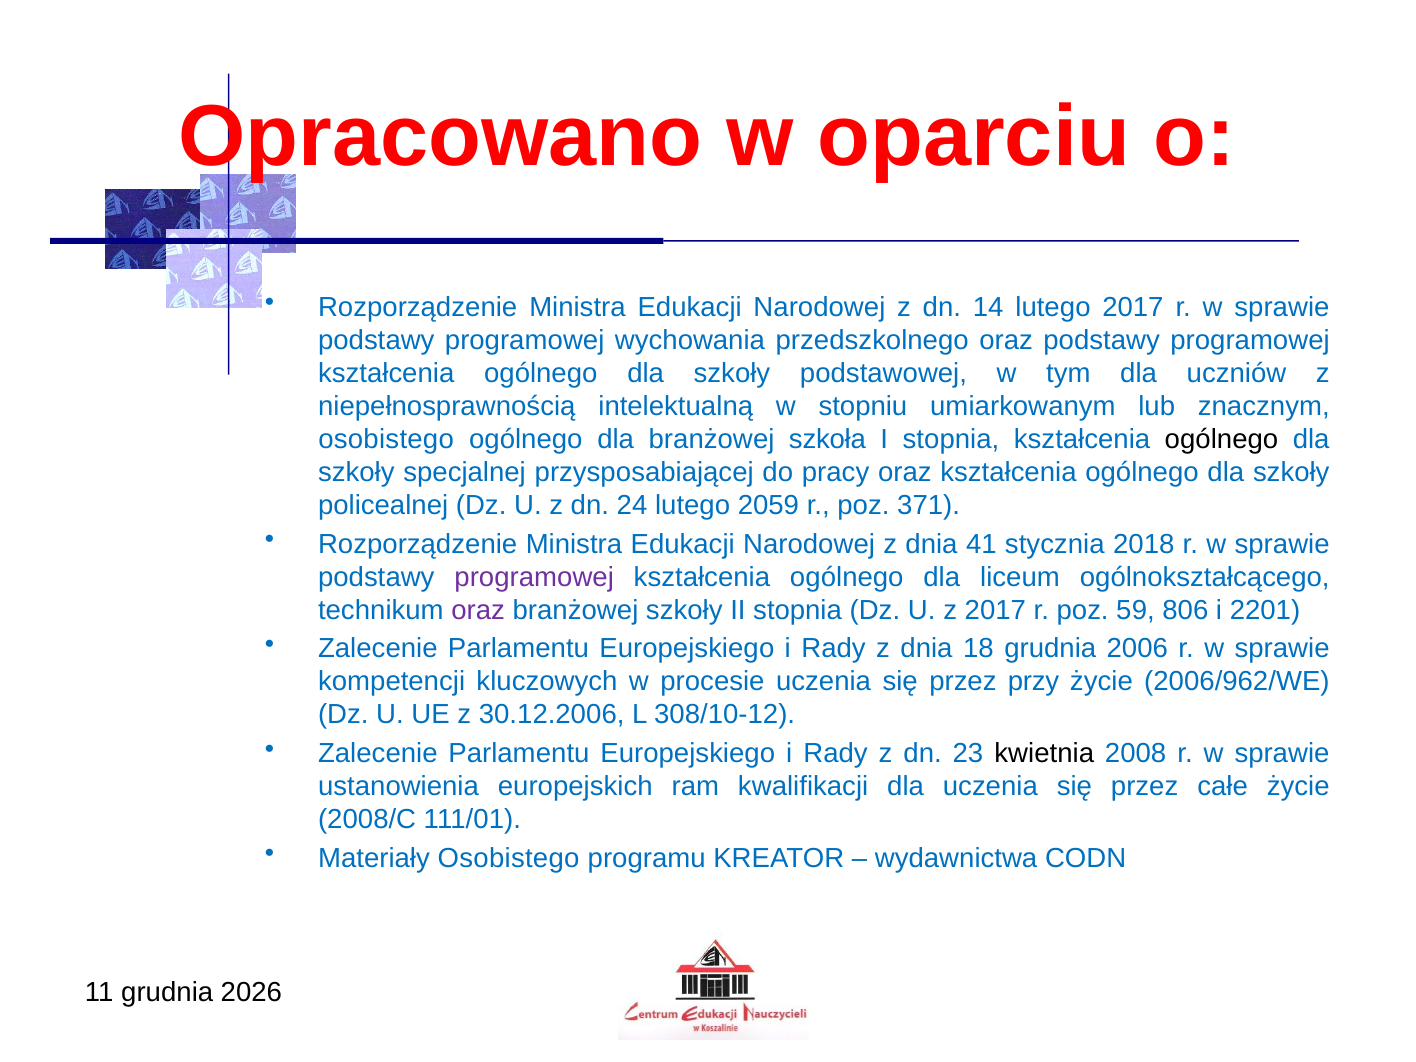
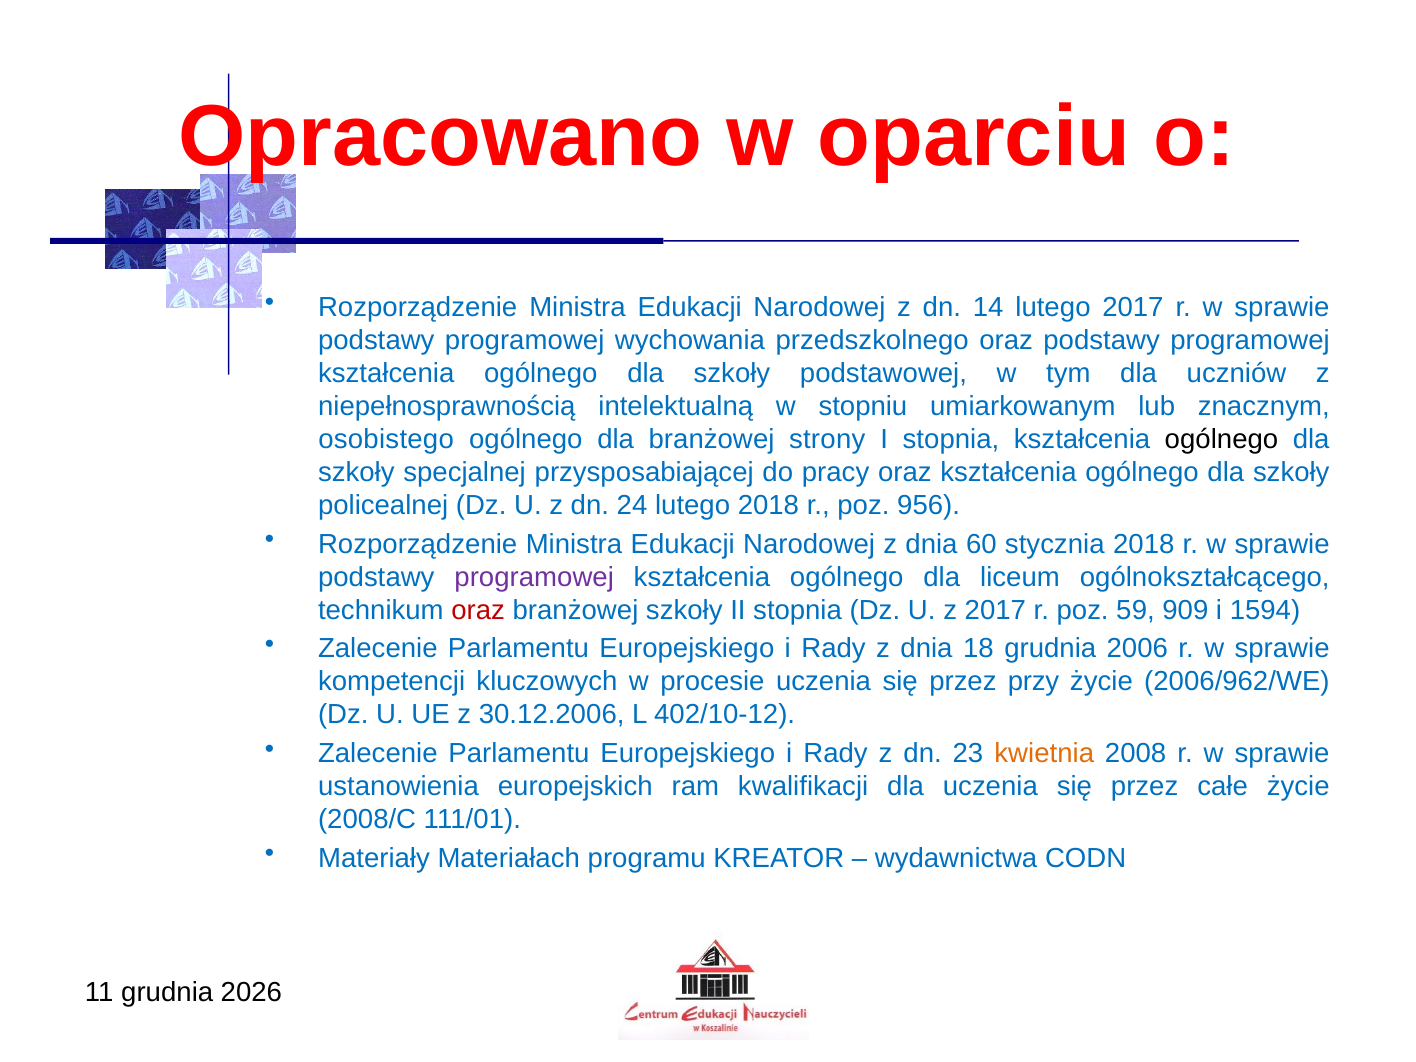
szkoła: szkoła -> strony
lutego 2059: 2059 -> 2018
371: 371 -> 956
41: 41 -> 60
oraz at (478, 610) colour: purple -> red
806: 806 -> 909
2201: 2201 -> 1594
308/10-12: 308/10-12 -> 402/10-12
kwietnia colour: black -> orange
Materiały Osobistego: Osobistego -> Materiałach
